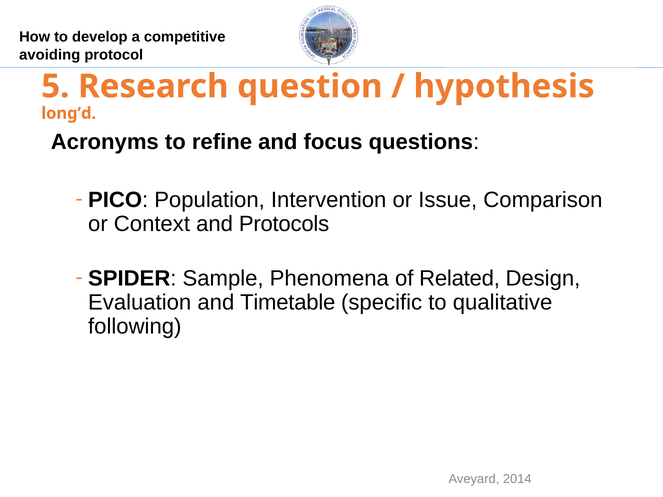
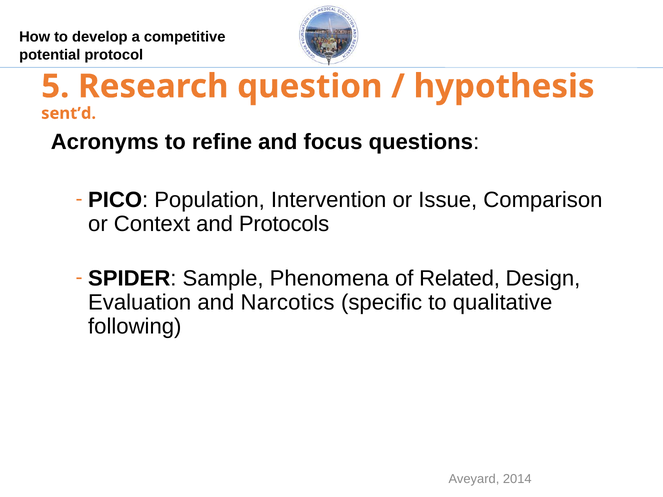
avoiding: avoiding -> potential
long’d: long’d -> sent’d
Timetable: Timetable -> Narcotics
